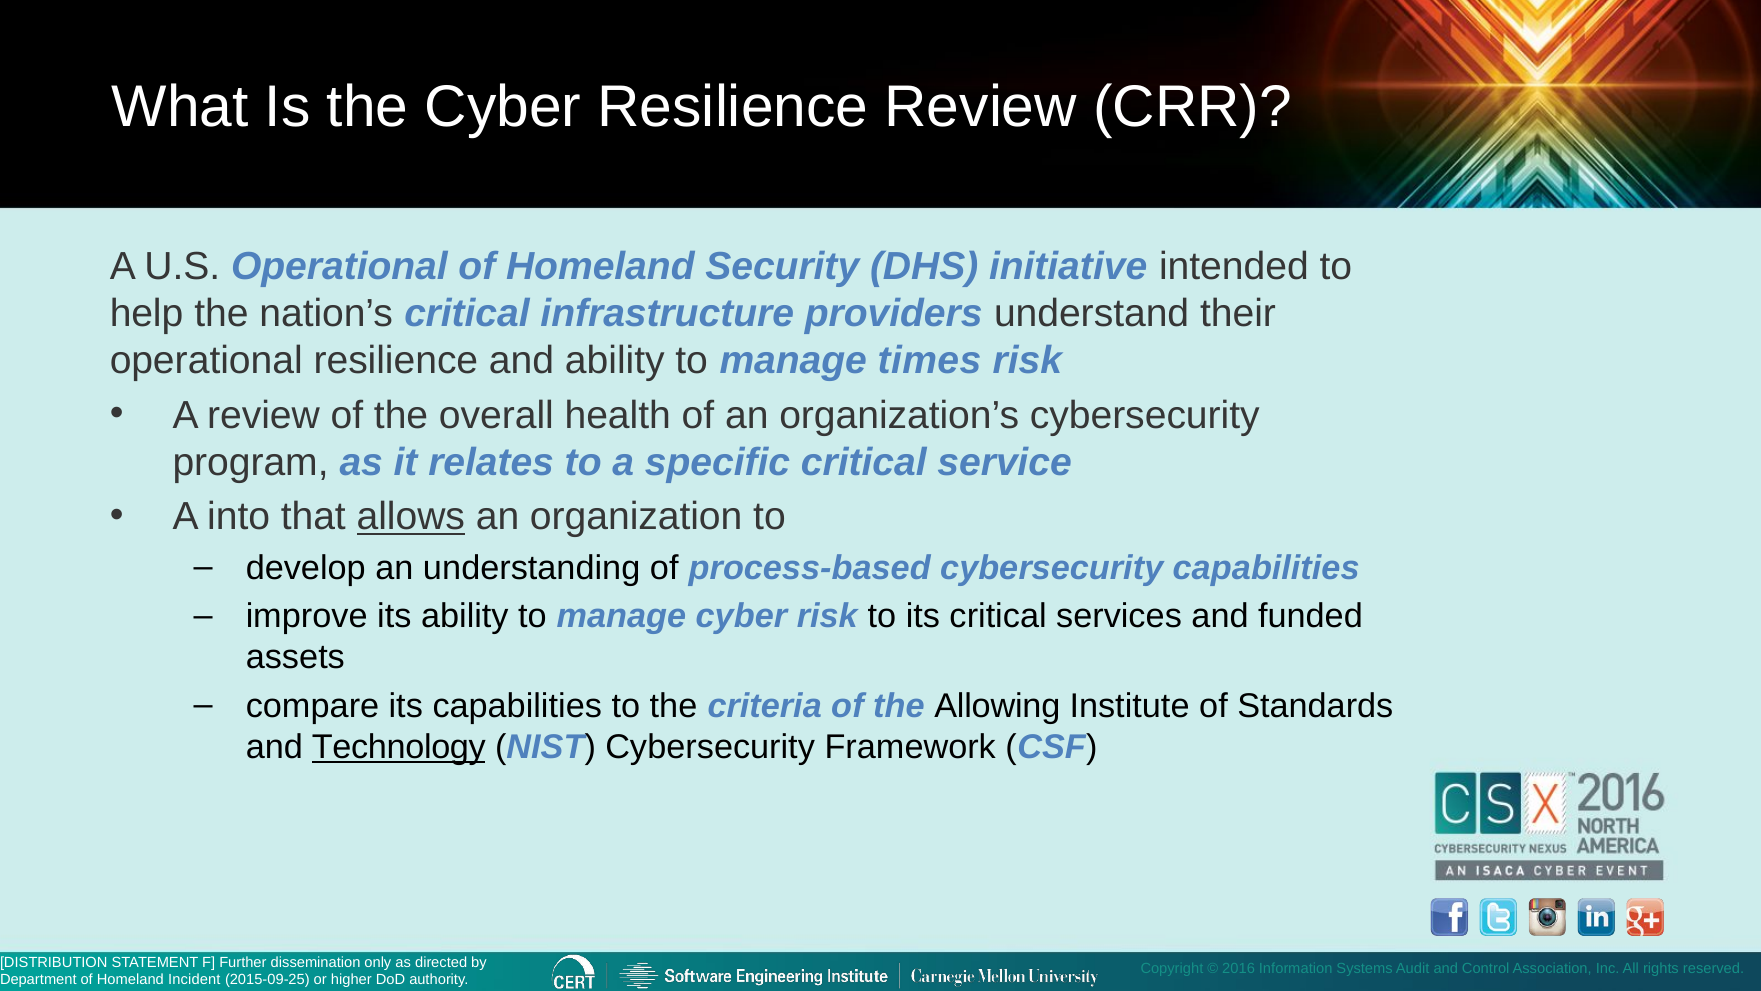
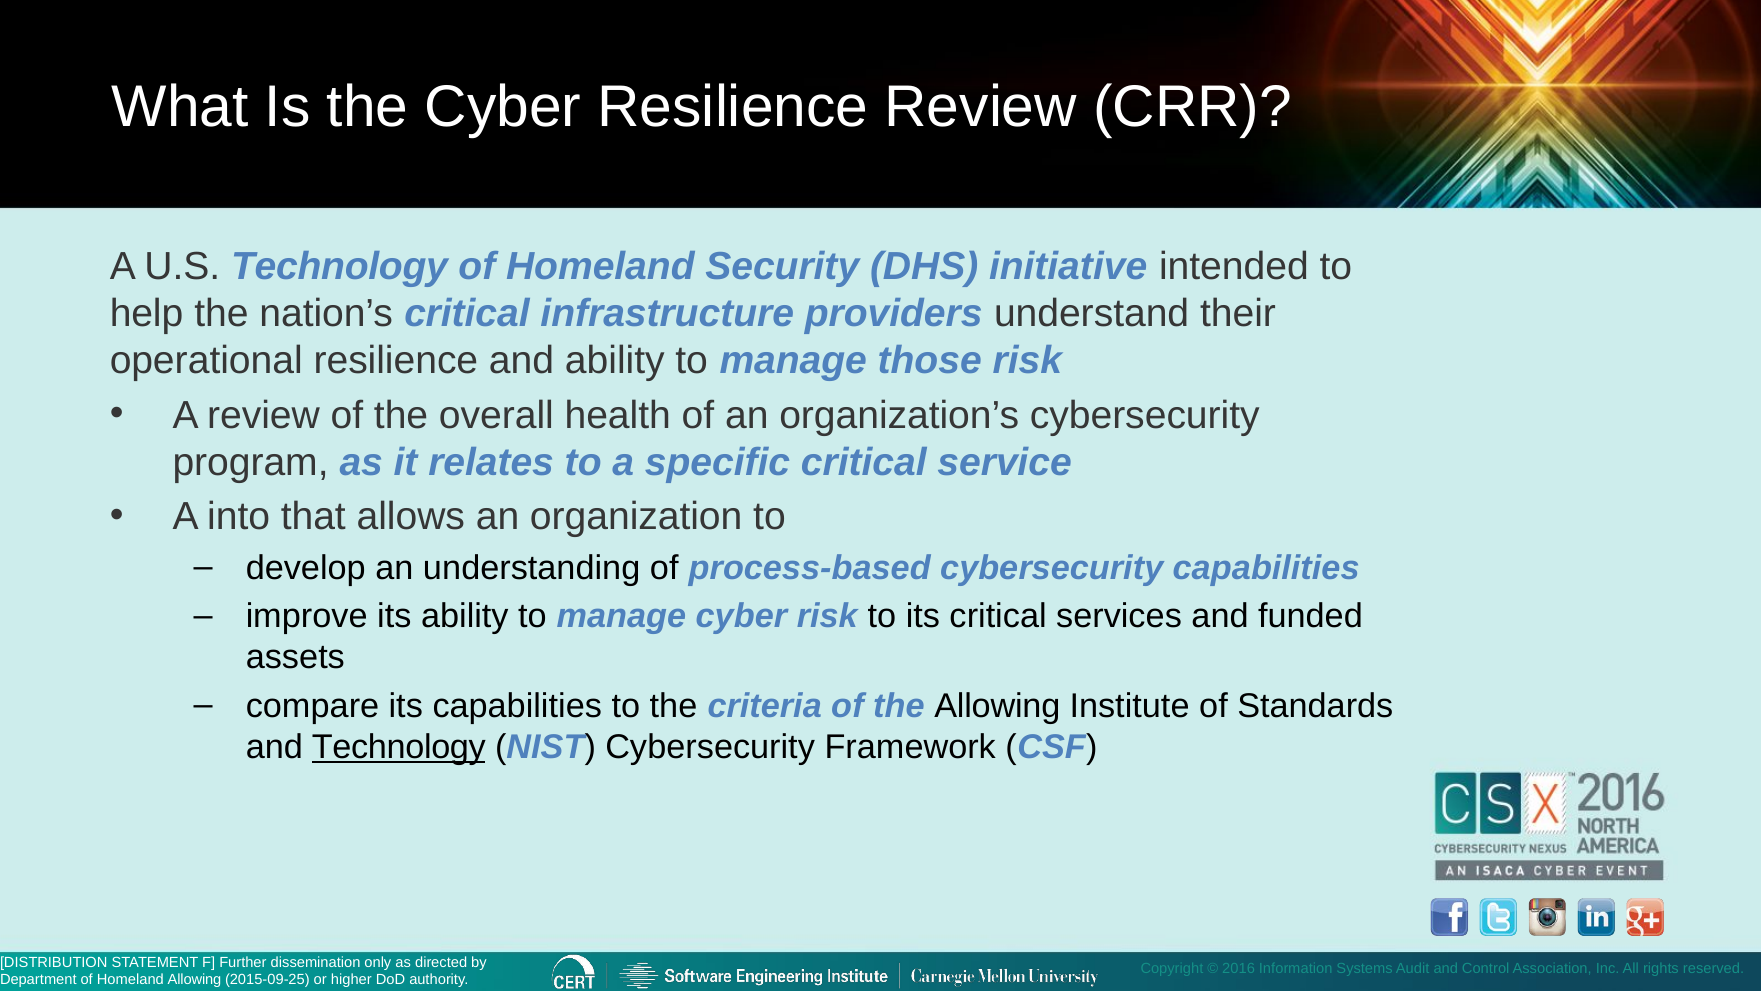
U.S Operational: Operational -> Technology
times: times -> those
allows underline: present -> none
Homeland Incident: Incident -> Allowing
